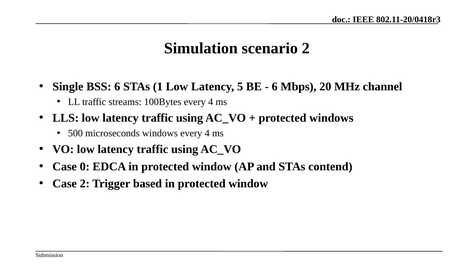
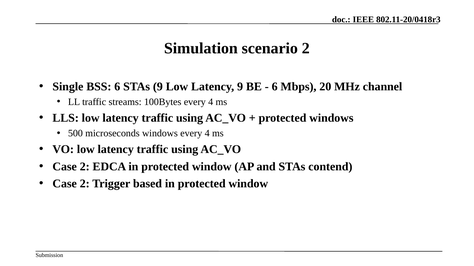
STAs 1: 1 -> 9
Latency 5: 5 -> 9
0 at (85, 167): 0 -> 2
